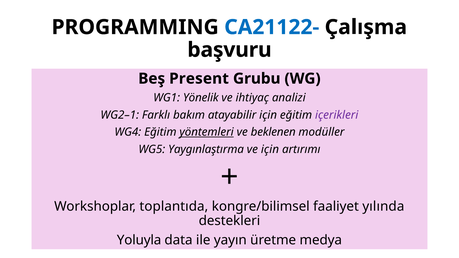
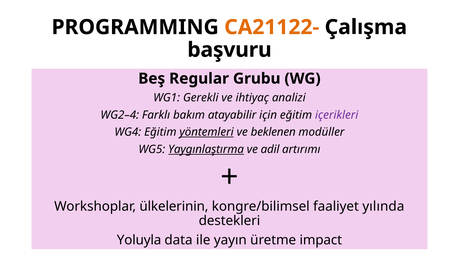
CA21122- colour: blue -> orange
Present: Present -> Regular
Yönelik: Yönelik -> Gerekli
WG2–1: WG2–1 -> WG2–4
Yaygınlaştırma underline: none -> present
ve için: için -> adil
toplantıda: toplantıda -> ülkelerinin
medya: medya -> impact
